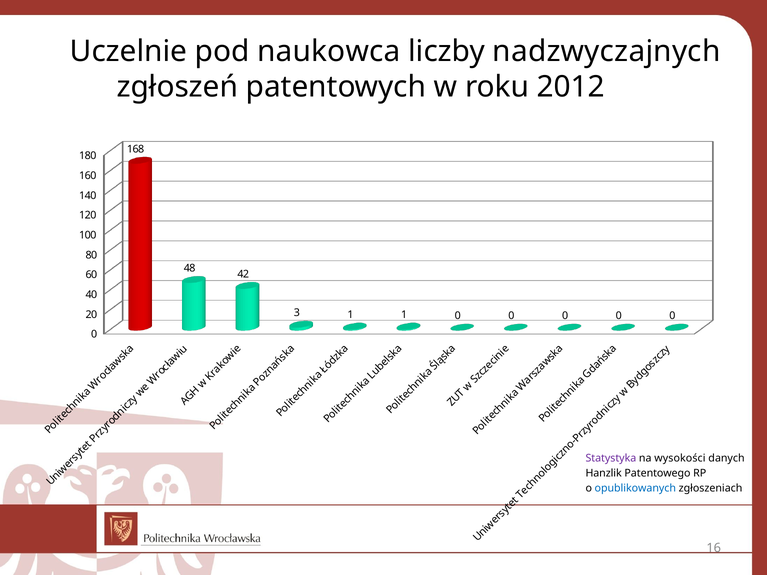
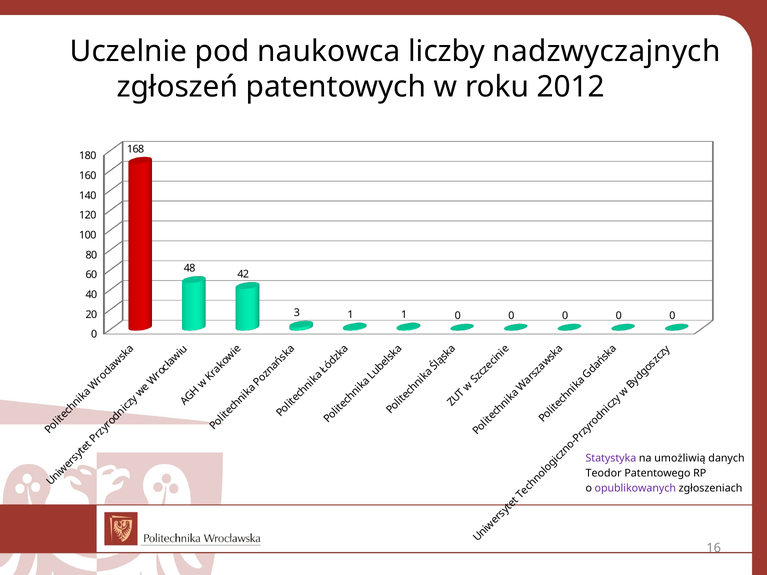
wysokości: wysokości -> umożliwią
Hanzlik: Hanzlik -> Teodor
opublikowanych colour: blue -> purple
